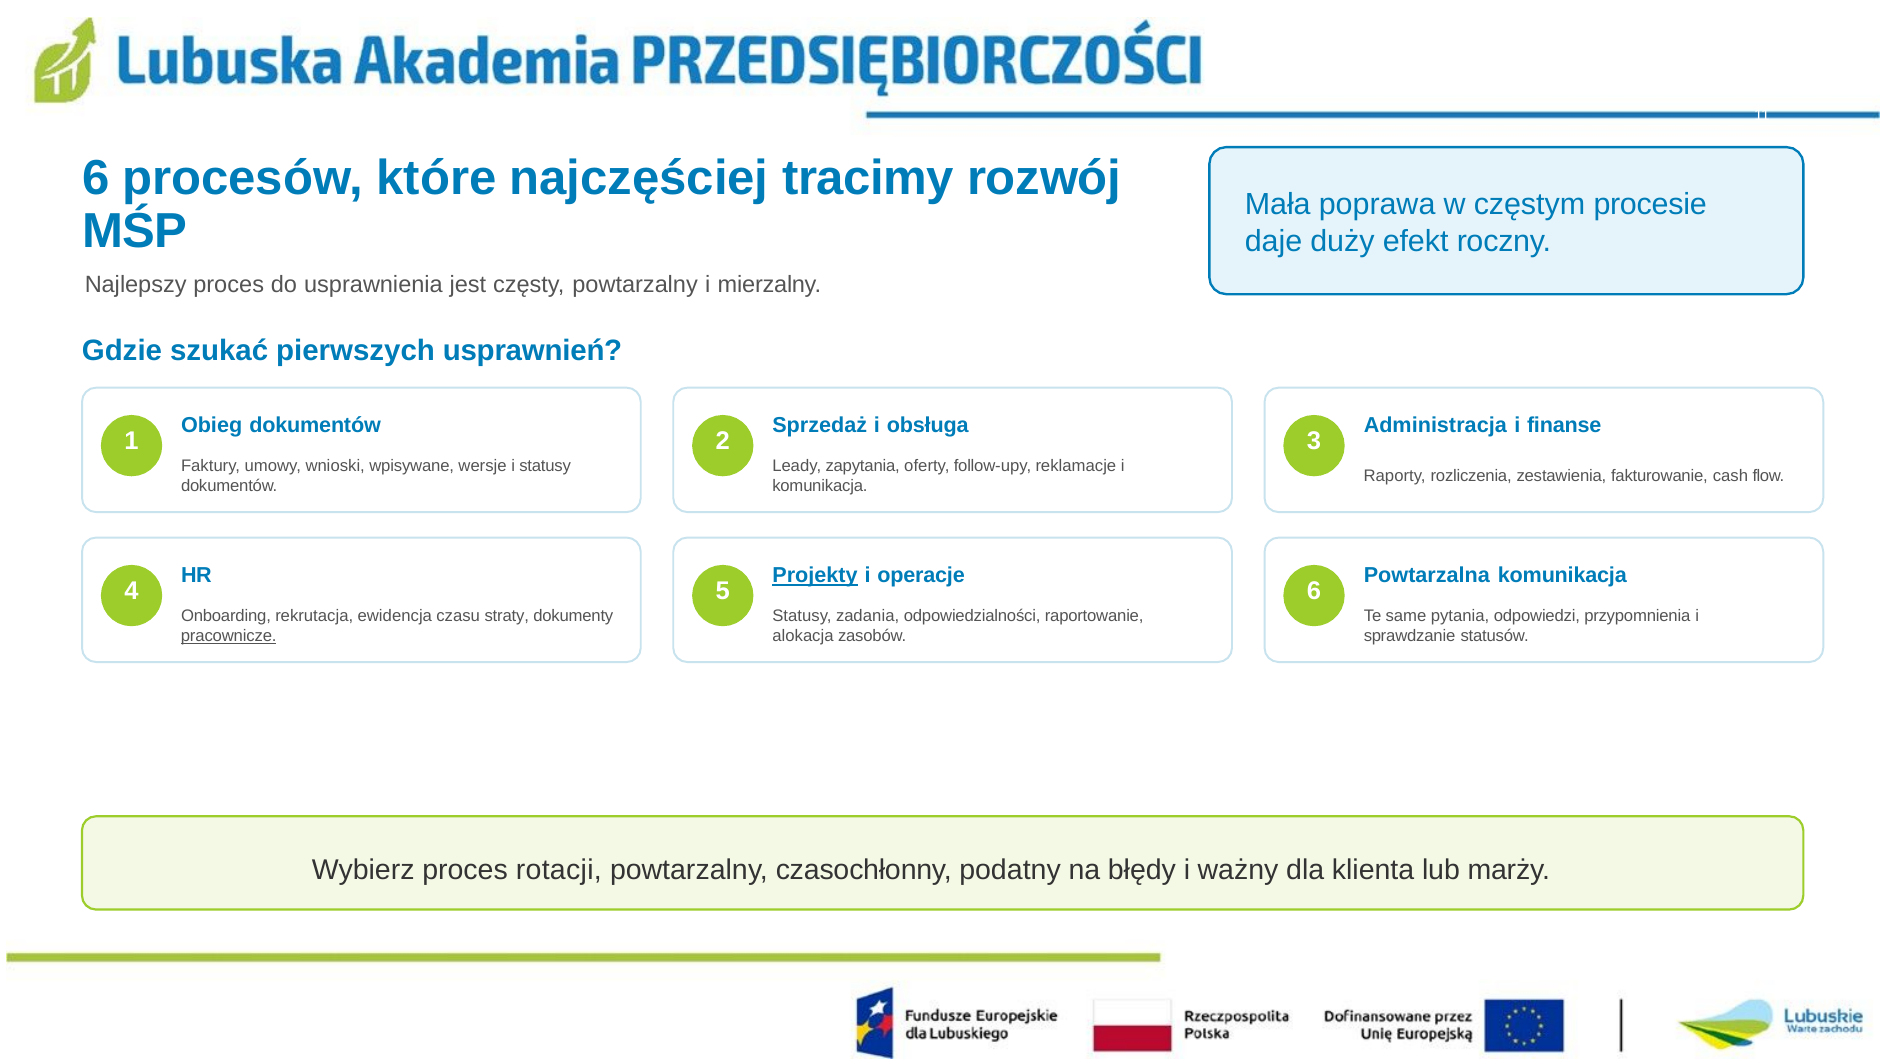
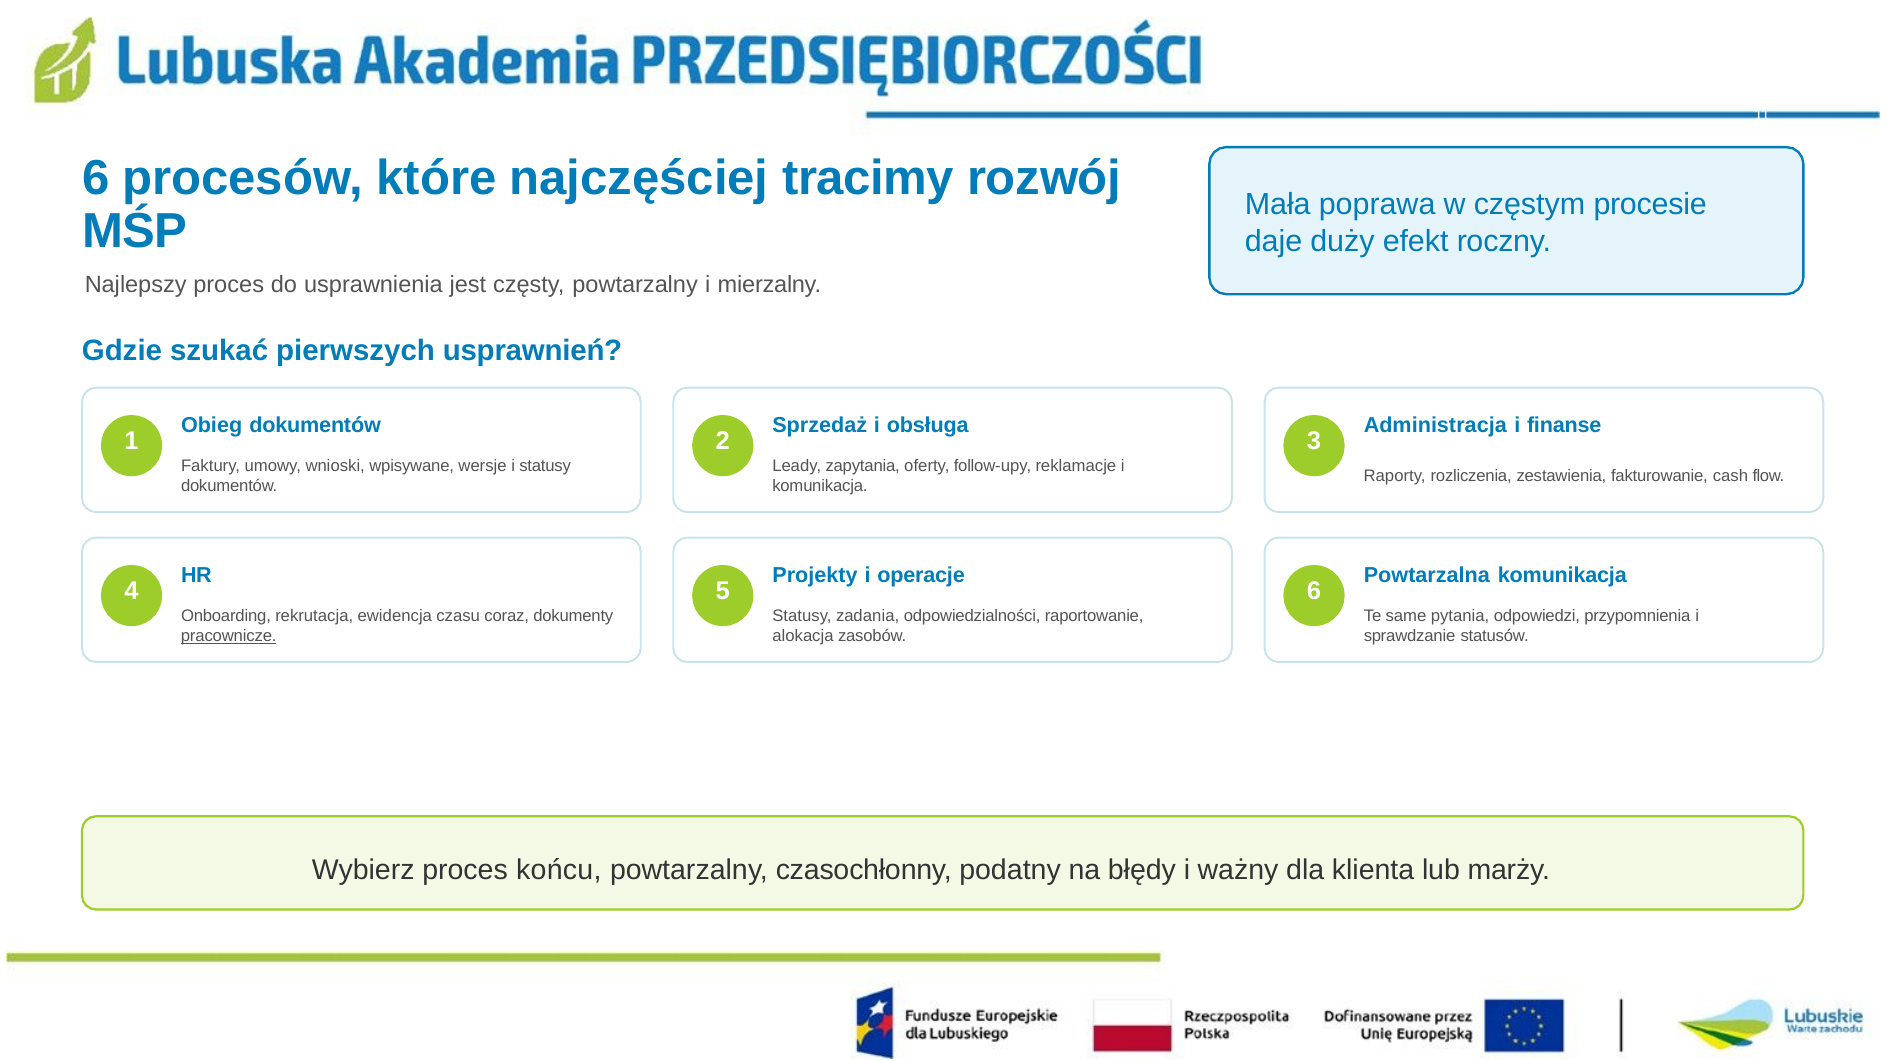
Projekty underline: present -> none
straty: straty -> coraz
rotacji: rotacji -> końcu
